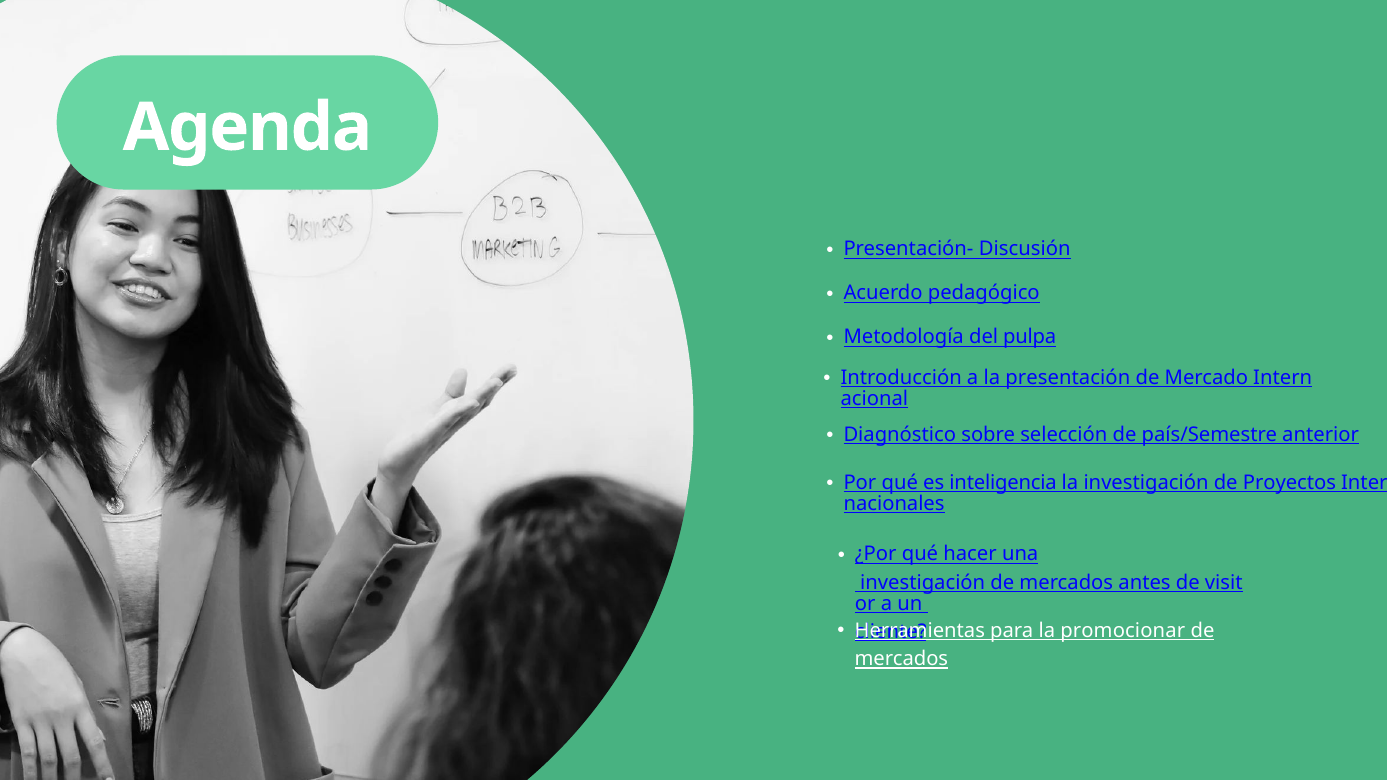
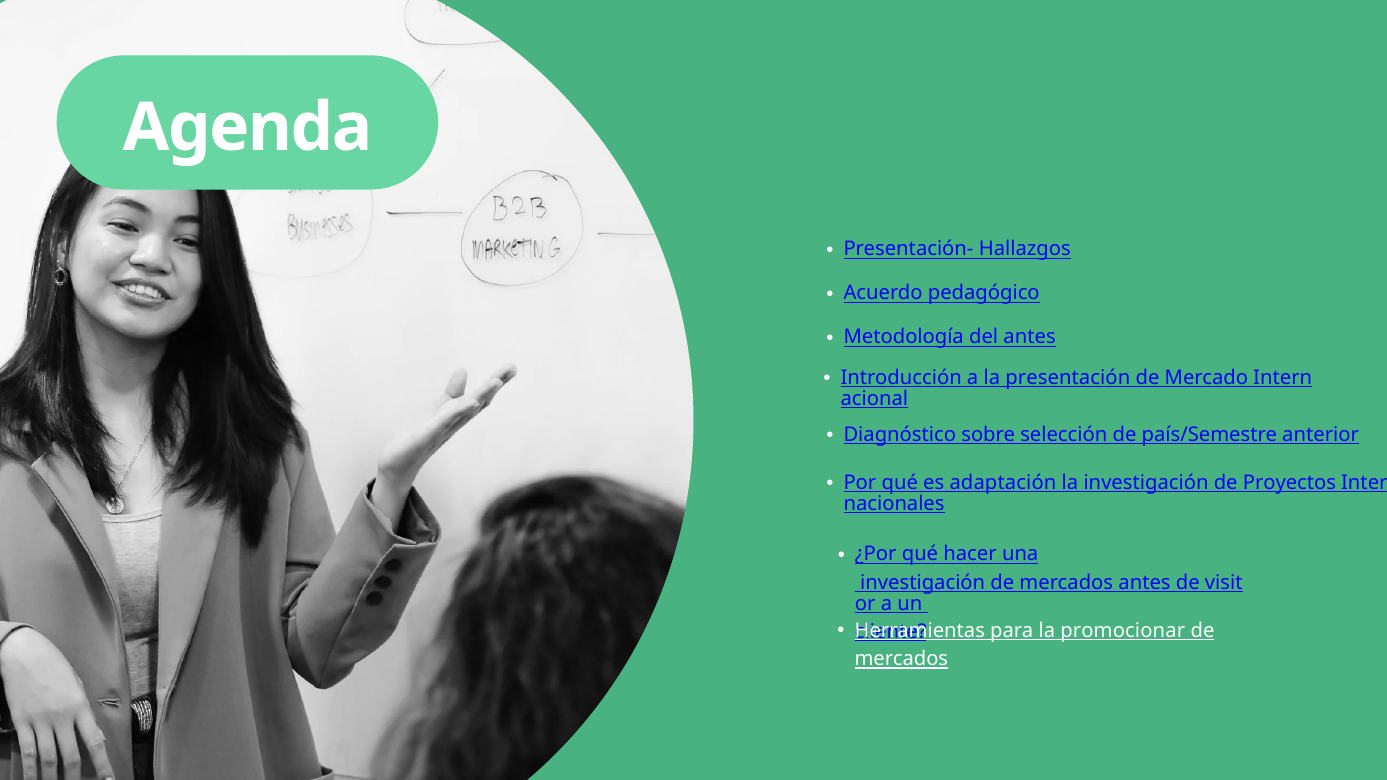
Discusión: Discusión -> Hallazgos
del pulpa: pulpa -> antes
inteligencia: inteligencia -> adaptación
